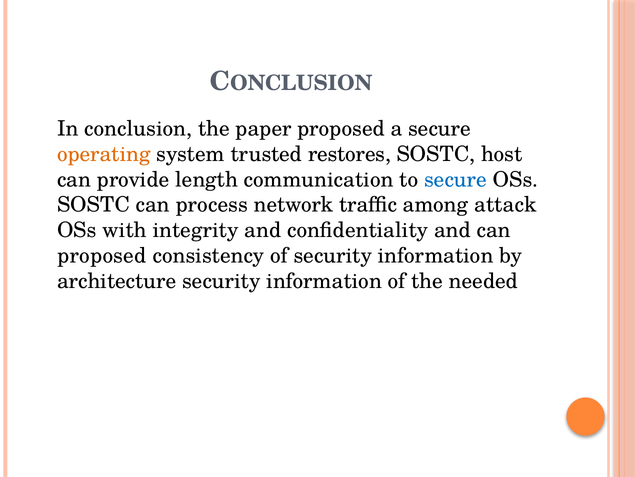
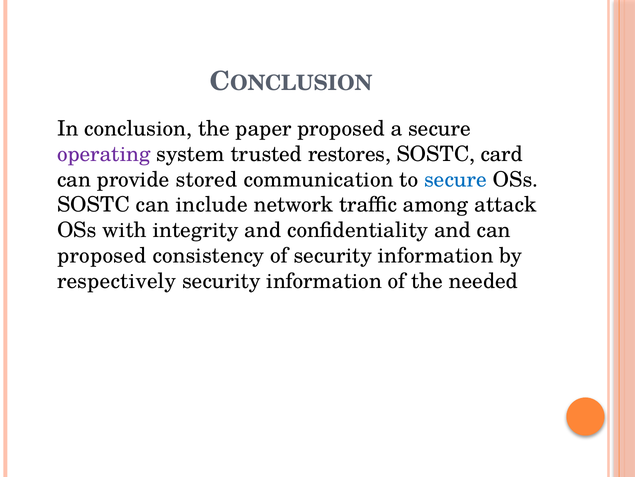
operating colour: orange -> purple
host: host -> card
length: length -> stored
process: process -> include
architecture: architecture -> respectively
